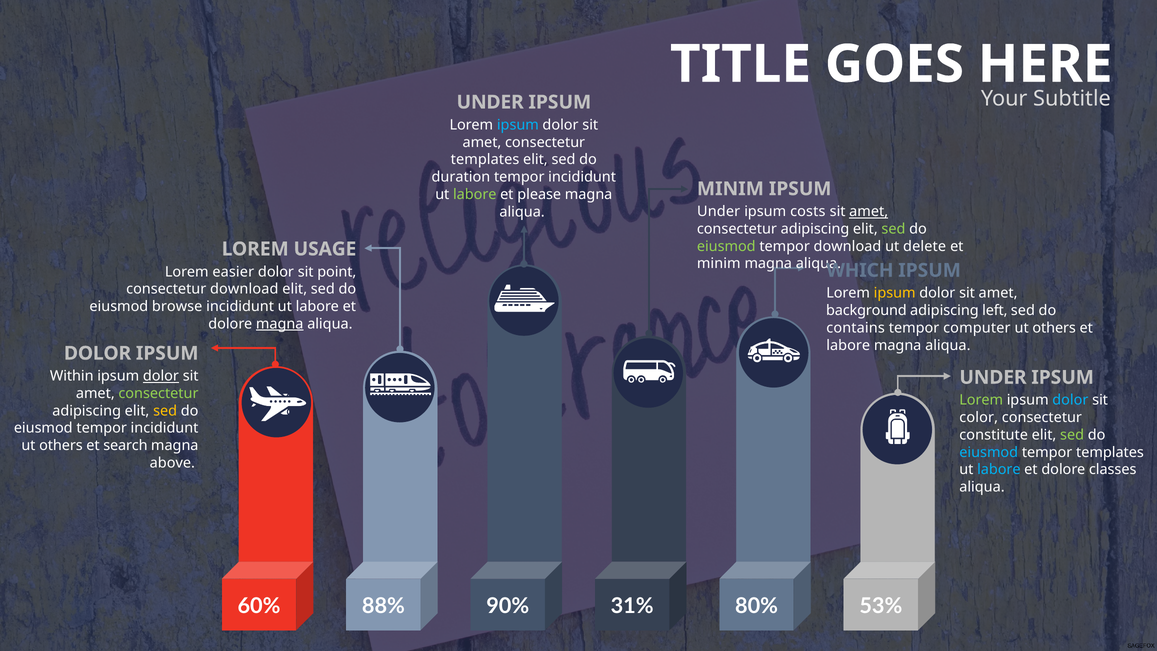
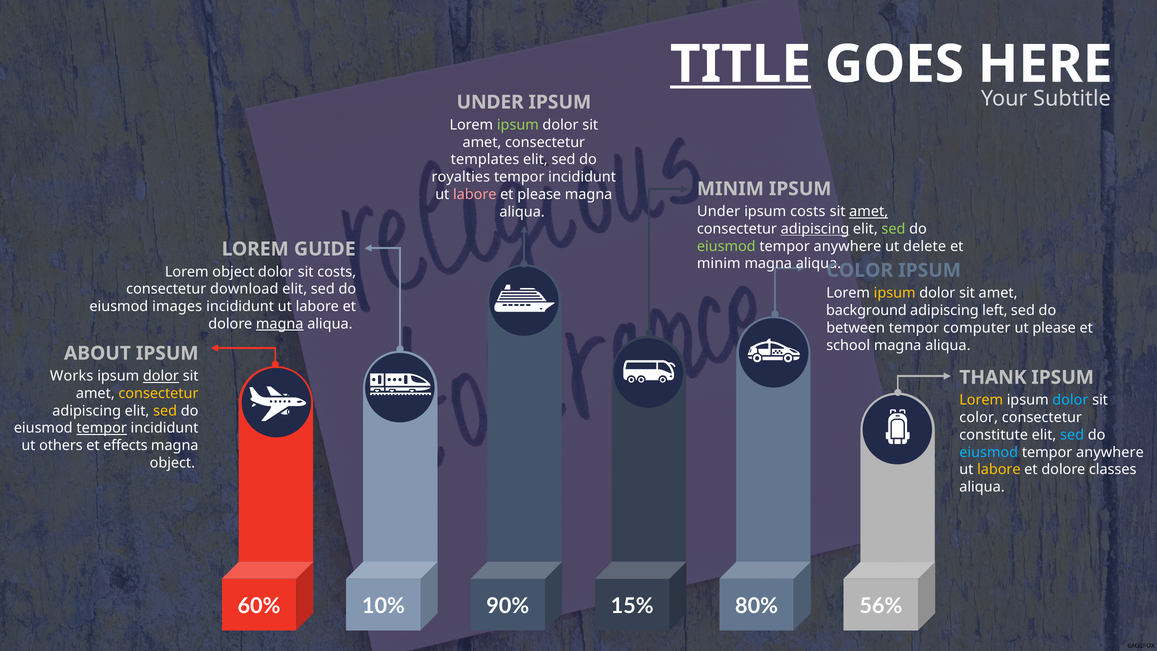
TITLE underline: none -> present
ipsum at (518, 125) colour: light blue -> light green
duration: duration -> royalties
labore at (475, 194) colour: light green -> pink
adipiscing at (815, 229) underline: none -> present
download at (847, 246): download -> anywhere
USAGE: USAGE -> GUIDE
WHICH at (860, 270): WHICH -> COLOR
Lorem easier: easier -> object
sit point: point -> costs
browse: browse -> images
contains: contains -> between
others at (1054, 328): others -> please
labore at (848, 345): labore -> school
DOLOR at (98, 353): DOLOR -> ABOUT
Within: Within -> Works
UNDER at (993, 377): UNDER -> THANK
consectetur at (158, 393) colour: light green -> yellow
Lorem at (981, 400) colour: light green -> yellow
tempor at (102, 428) underline: none -> present
sed at (1072, 435) colour: light green -> light blue
search: search -> effects
templates at (1110, 452): templates -> anywhere
above at (172, 463): above -> object
labore at (999, 470) colour: light blue -> yellow
88%: 88% -> 10%
31%: 31% -> 15%
53%: 53% -> 56%
